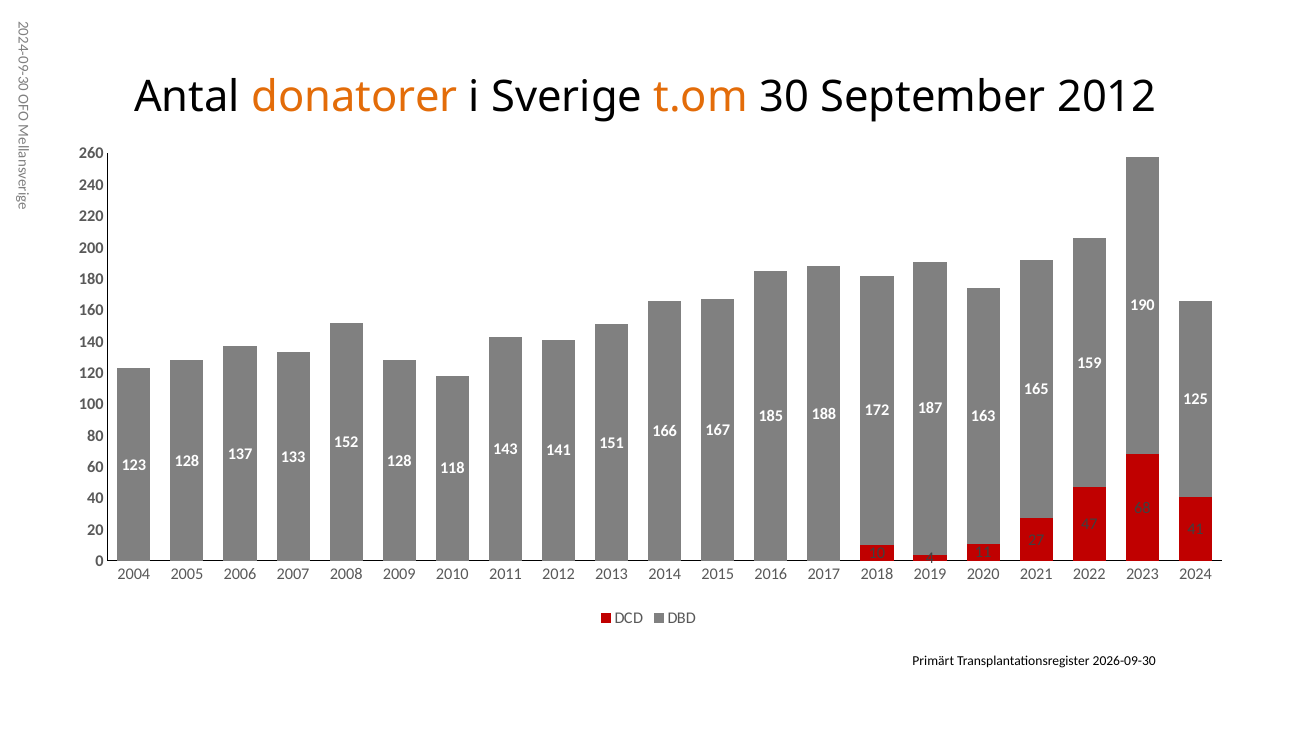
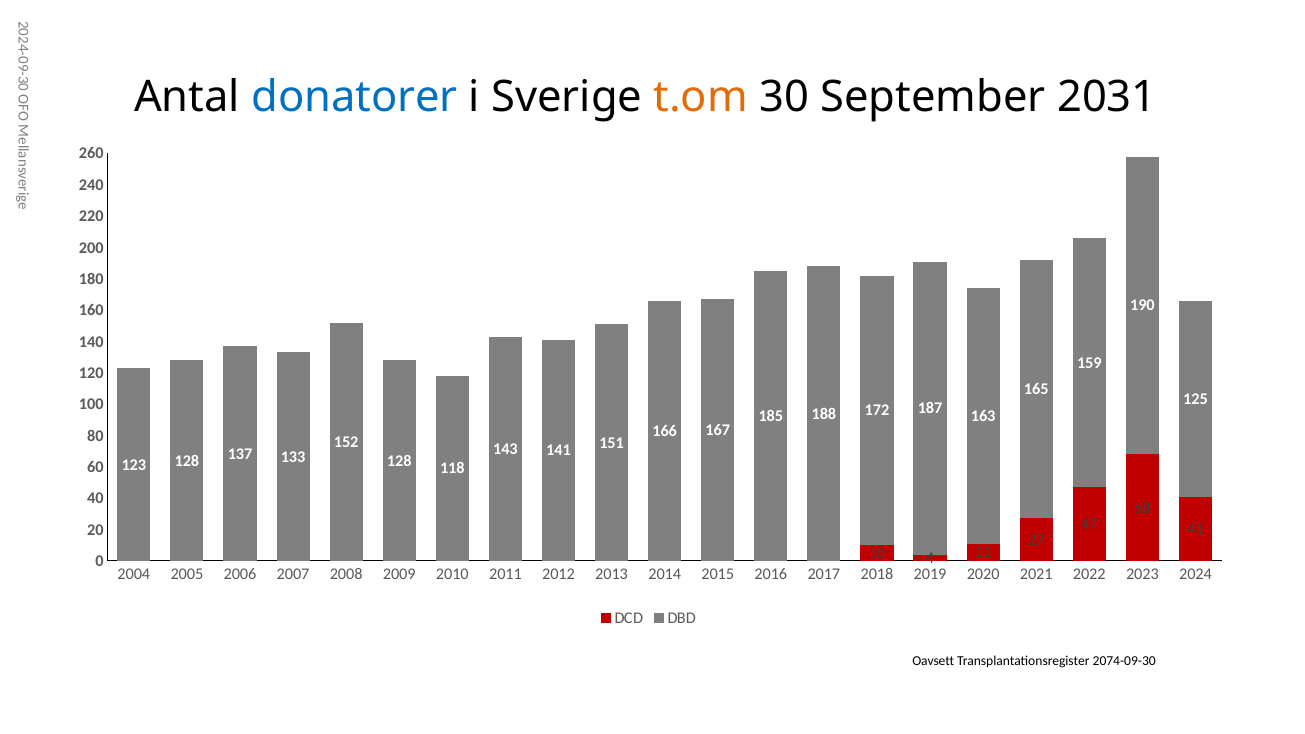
donatorer colour: orange -> blue
September 2012: 2012 -> 2031
Primärt: Primärt -> Oavsett
2026-09-30: 2026-09-30 -> 2074-09-30
